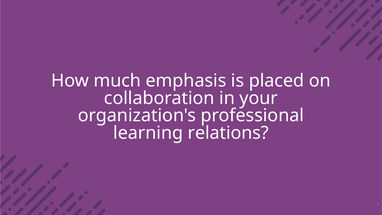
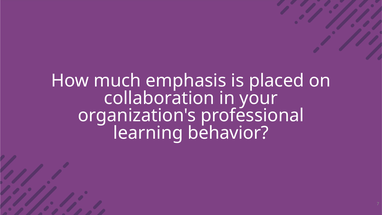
relations: relations -> behavior
